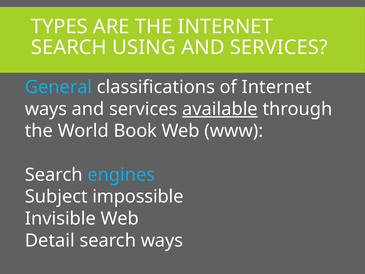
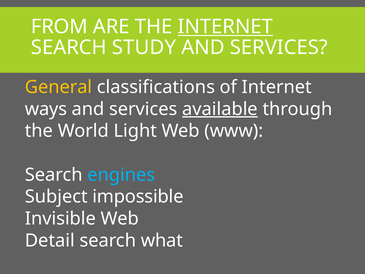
TYPES: TYPES -> FROM
INTERNET at (225, 27) underline: none -> present
USING: USING -> STUDY
General colour: light blue -> yellow
Book: Book -> Light
search ways: ways -> what
